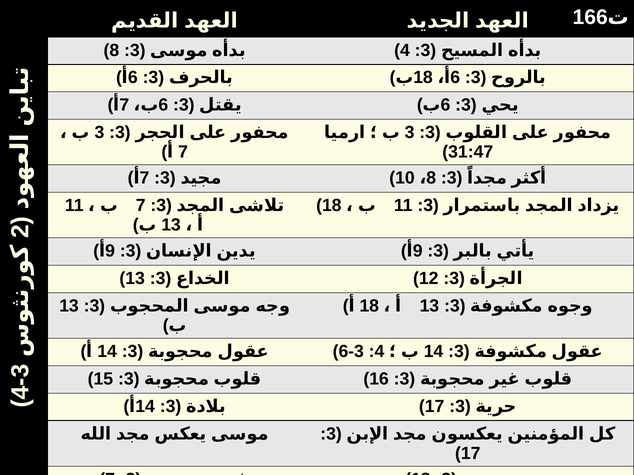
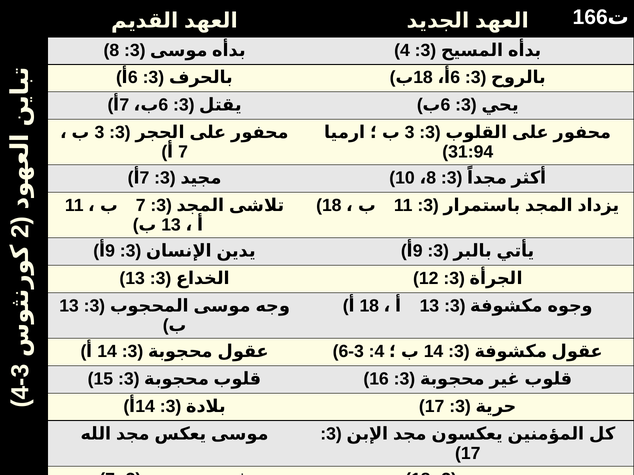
31:47: 31:47 -> 31:94
